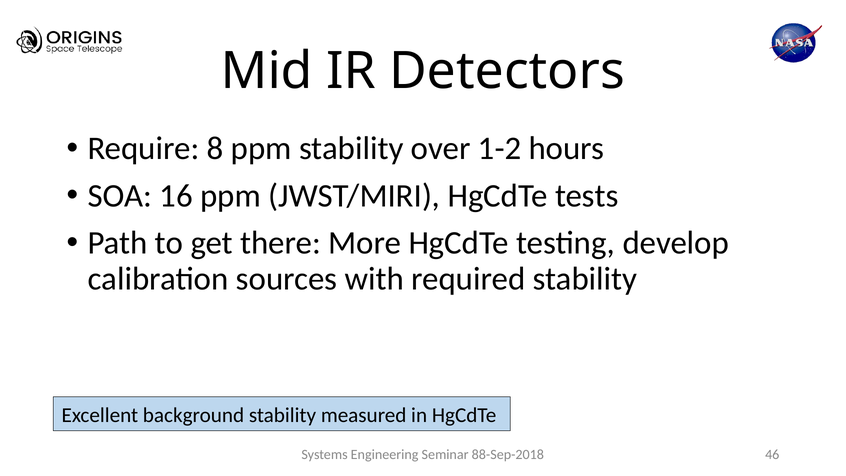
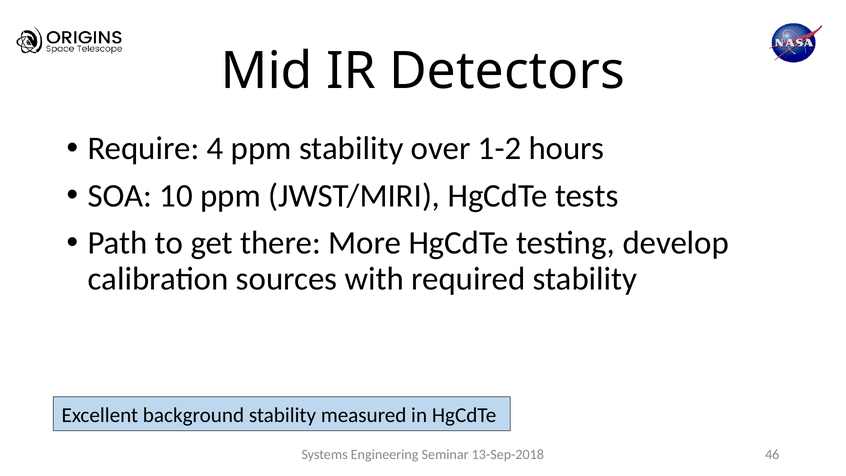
8: 8 -> 4
16: 16 -> 10
88-Sep-2018: 88-Sep-2018 -> 13-Sep-2018
